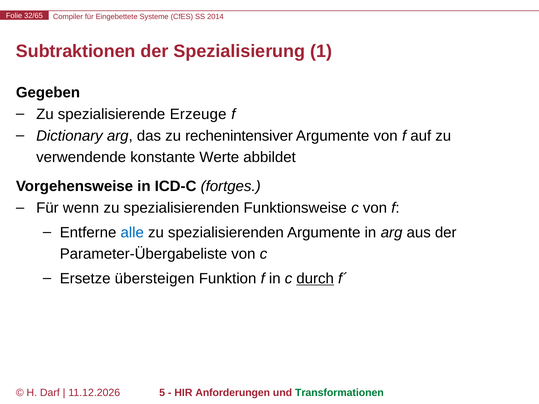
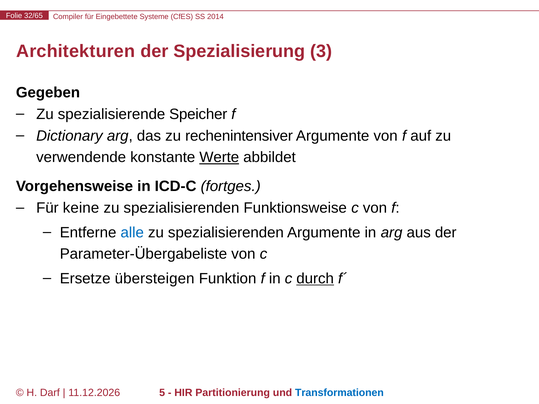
Subtraktionen: Subtraktionen -> Architekturen
1: 1 -> 3
Erzeuge: Erzeuge -> Speicher
Werte underline: none -> present
wenn: wenn -> keine
Anforderungen: Anforderungen -> Partitionierung
Transformationen colour: green -> blue
